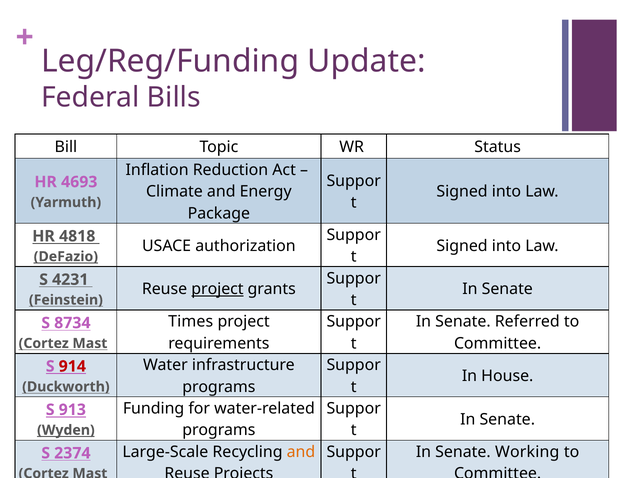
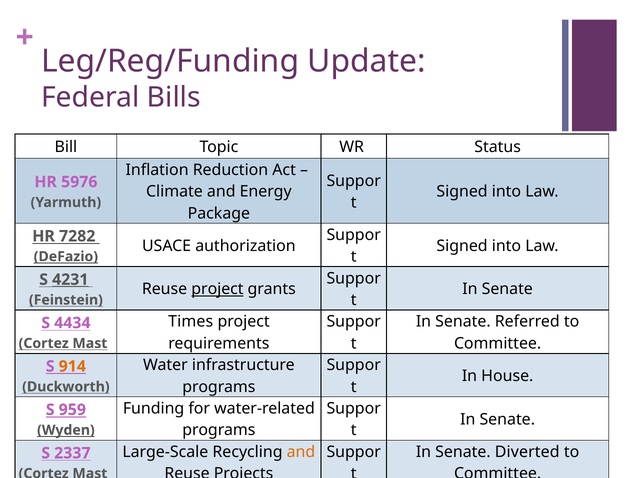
4693: 4693 -> 5976
4818: 4818 -> 7282
4231 underline: none -> present
8734: 8734 -> 4434
914 colour: red -> orange
913: 913 -> 959
Working: Working -> Diverted
2374: 2374 -> 2337
